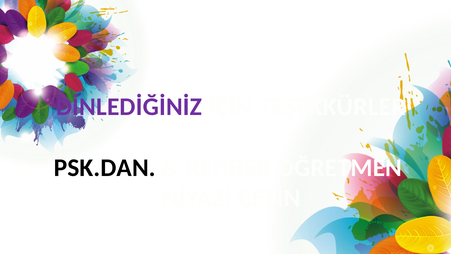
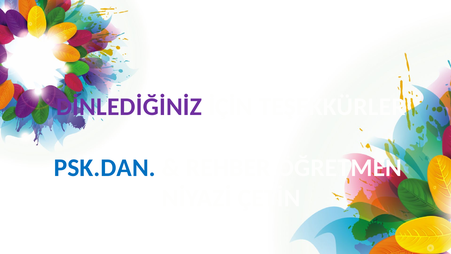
PSK.DAN colour: black -> blue
